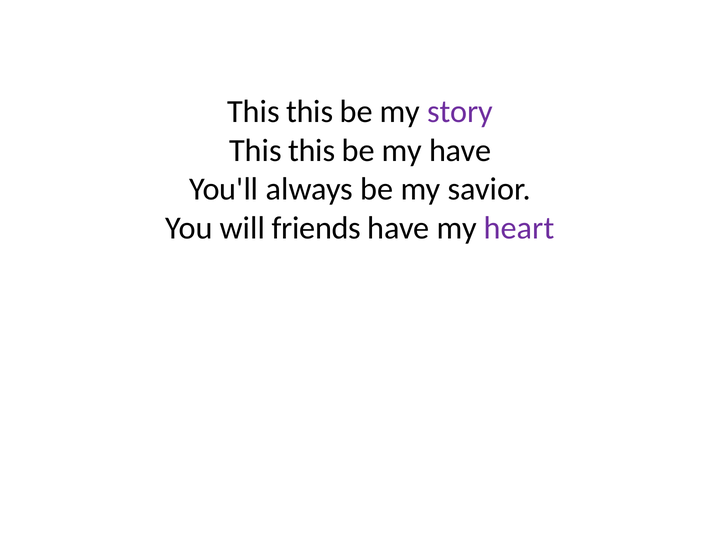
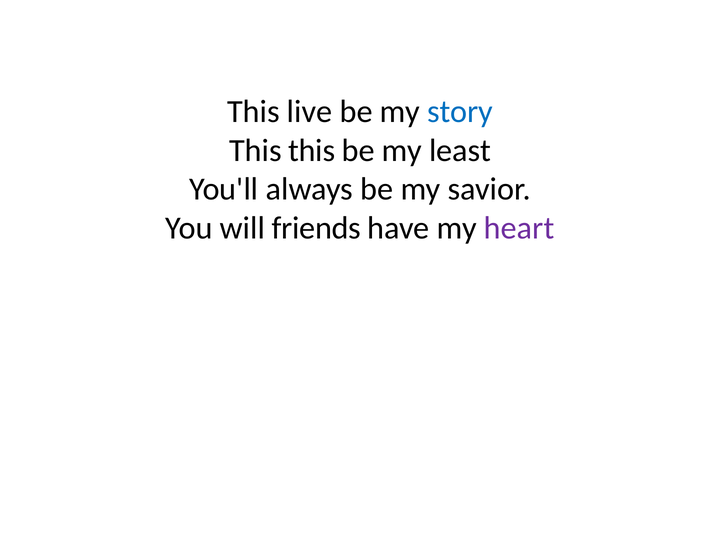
this at (310, 112): this -> live
story colour: purple -> blue
my have: have -> least
